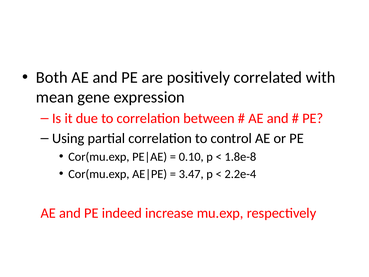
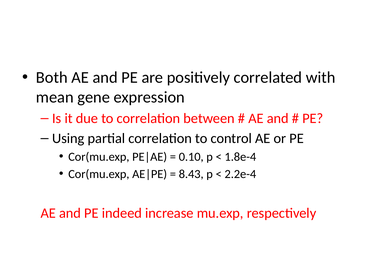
1.8e-8: 1.8e-8 -> 1.8e-4
3.47: 3.47 -> 8.43
